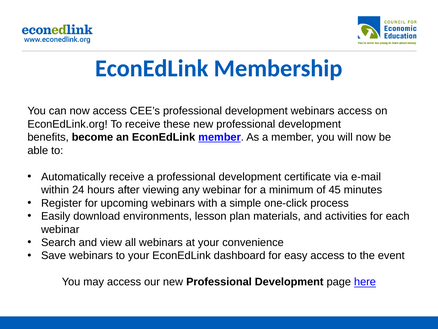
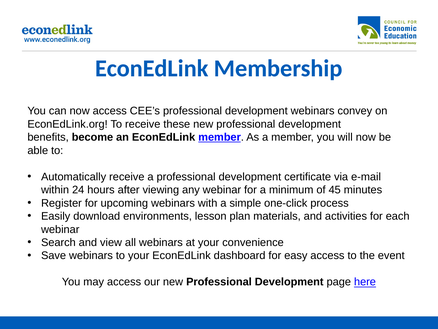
webinars access: access -> convey
